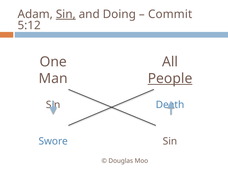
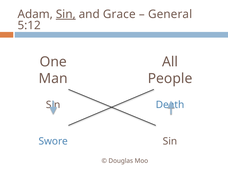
Doing: Doing -> Grace
Commit: Commit -> General
People underline: present -> none
